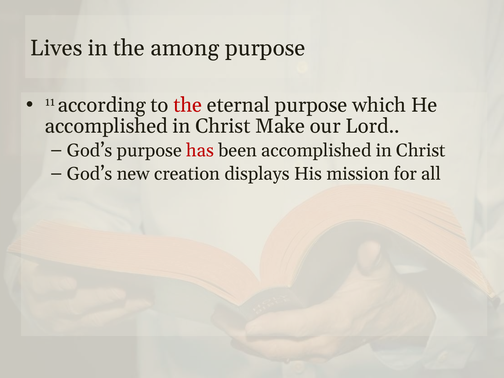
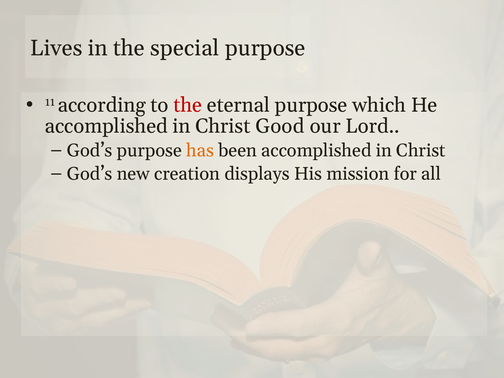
among: among -> special
Make: Make -> Good
has colour: red -> orange
